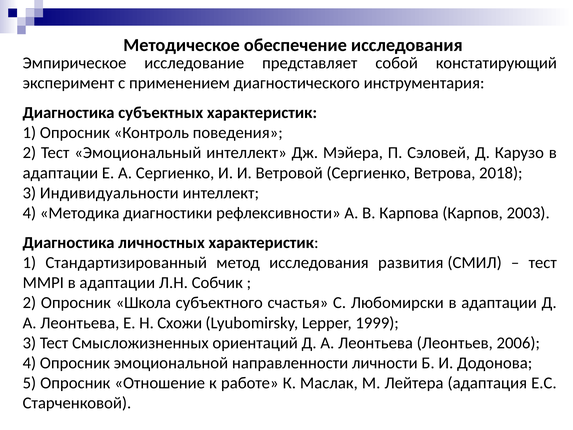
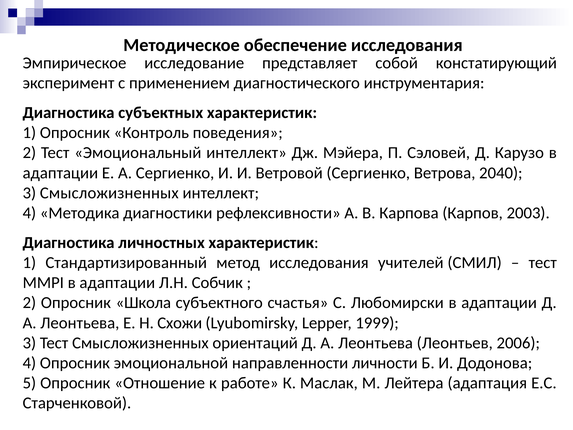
2018: 2018 -> 2040
3 Индивидуальности: Индивидуальности -> Смысложизненных
развития: развития -> учителей
